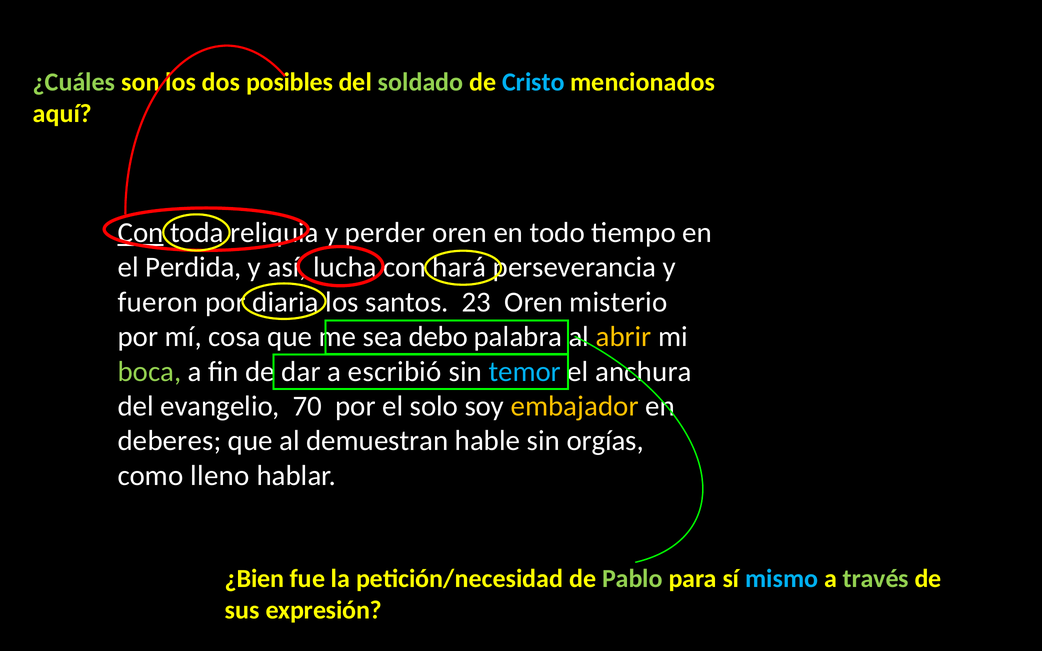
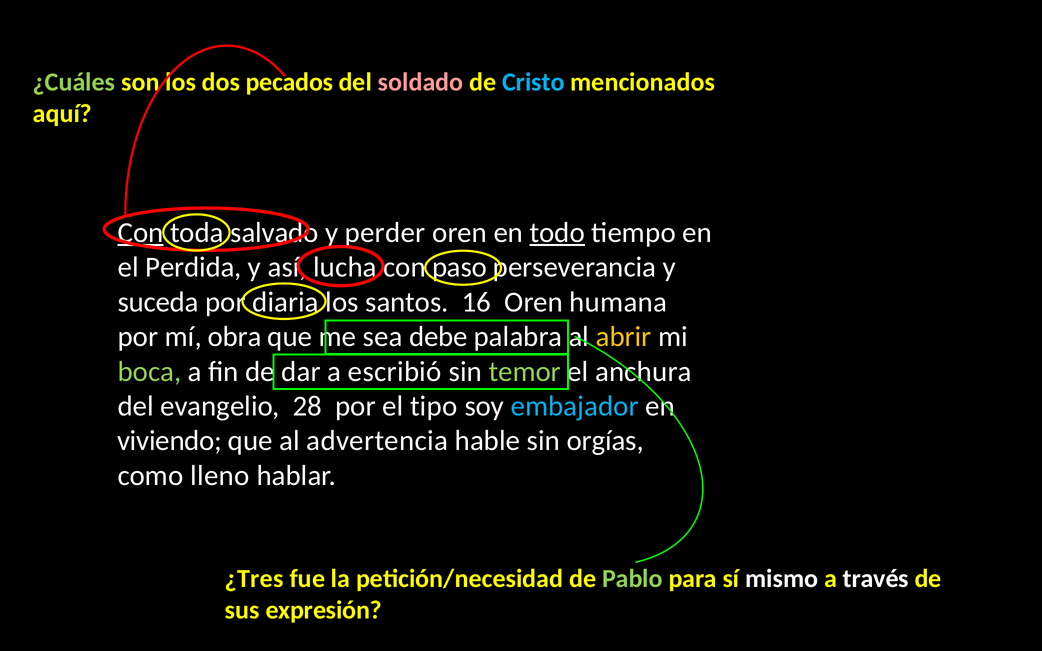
posibles: posibles -> pecados
soldado colour: light green -> pink
reliquia: reliquia -> salvado
todo underline: none -> present
hará: hará -> paso
fueron: fueron -> suceda
23: 23 -> 16
misterio: misterio -> humana
cosa: cosa -> obra
debo: debo -> debe
temor colour: light blue -> light green
70: 70 -> 28
solo: solo -> tipo
embajador colour: yellow -> light blue
deberes: deberes -> viviendo
demuestran: demuestran -> advertencia
¿Bien: ¿Bien -> ¿Tres
mismo colour: light blue -> white
través colour: light green -> white
